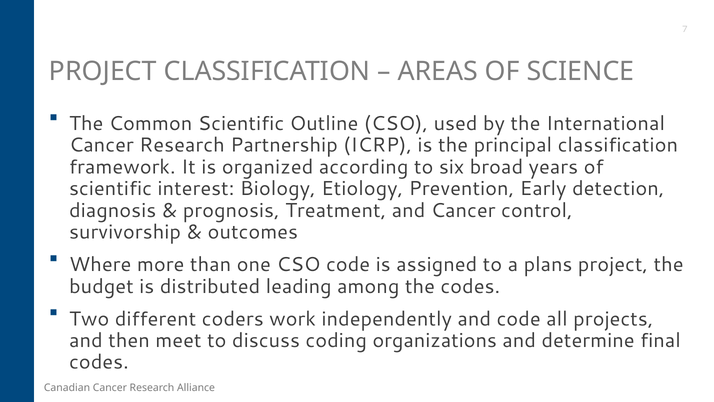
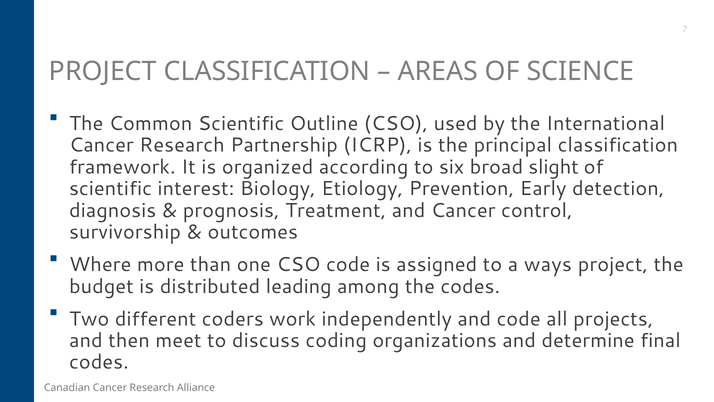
years: years -> slight
plans: plans -> ways
